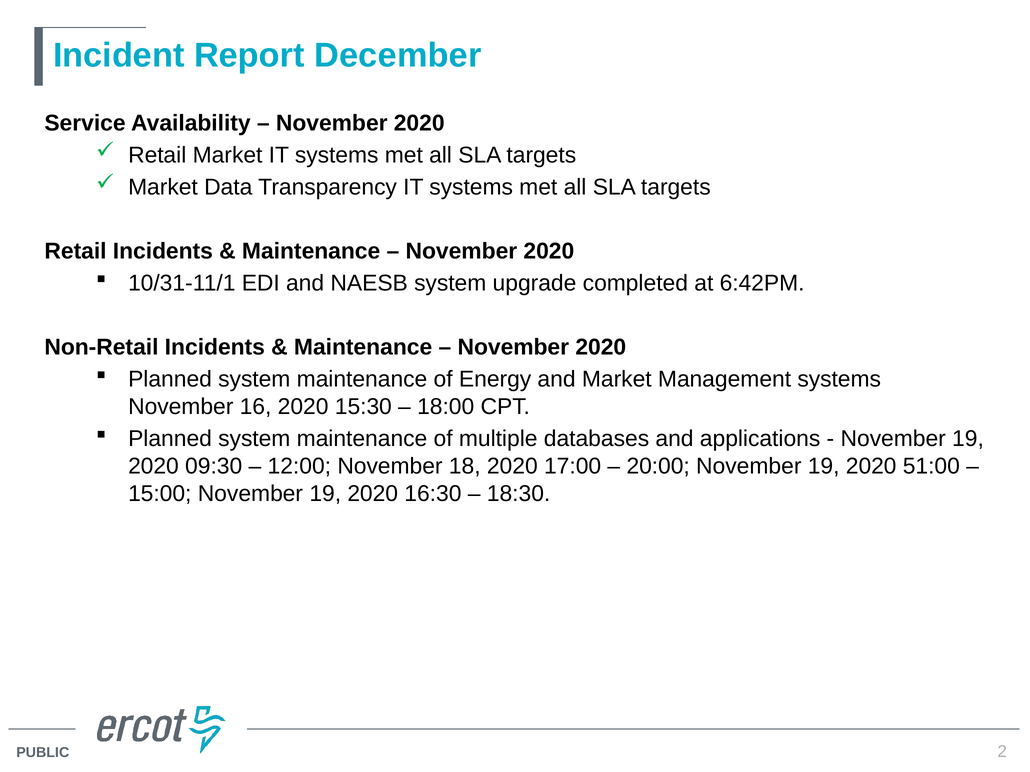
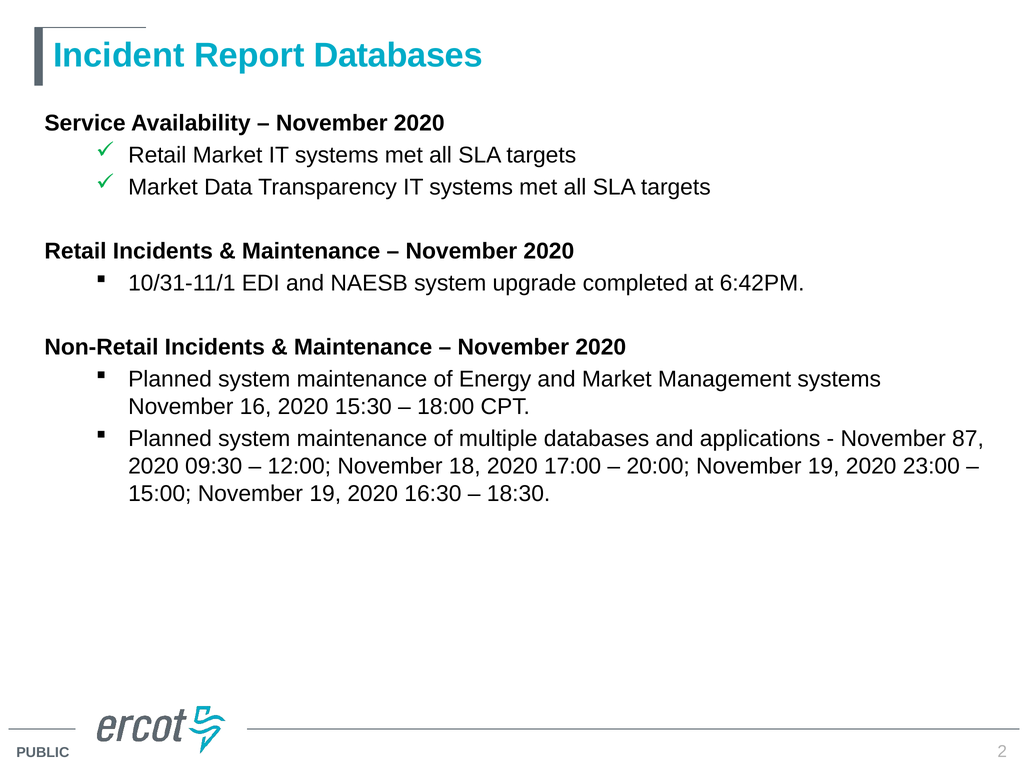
Report December: December -> Databases
19 at (968, 439): 19 -> 87
51:00: 51:00 -> 23:00
